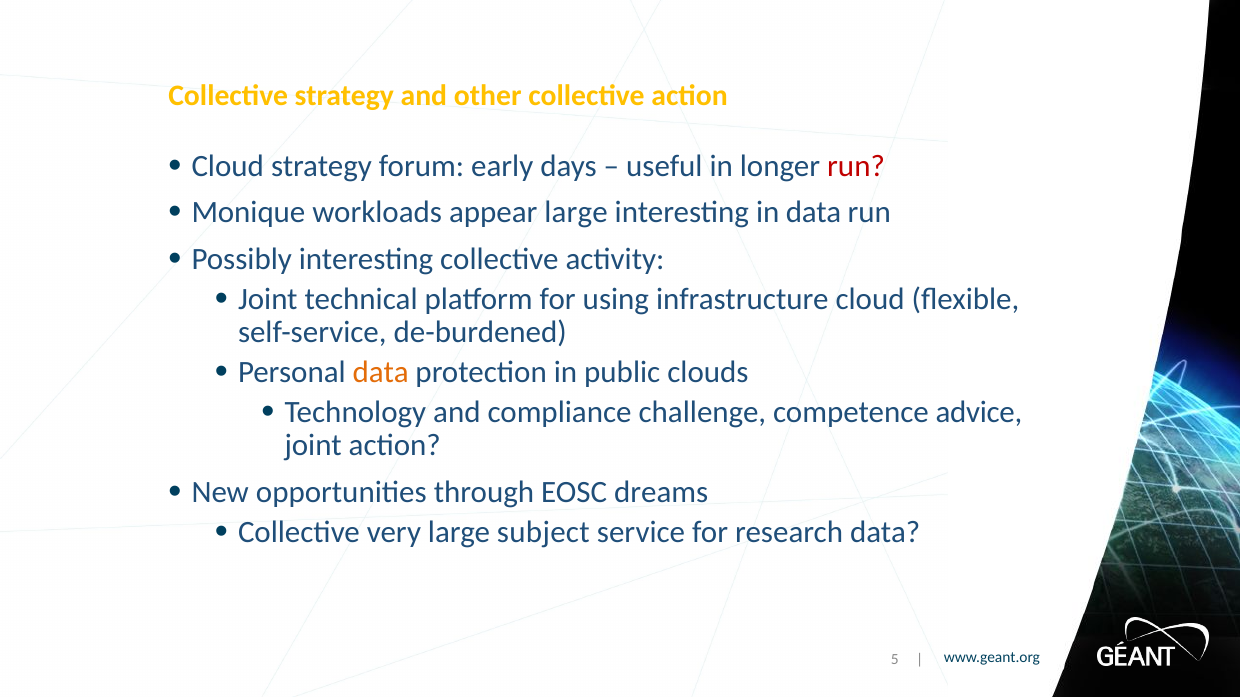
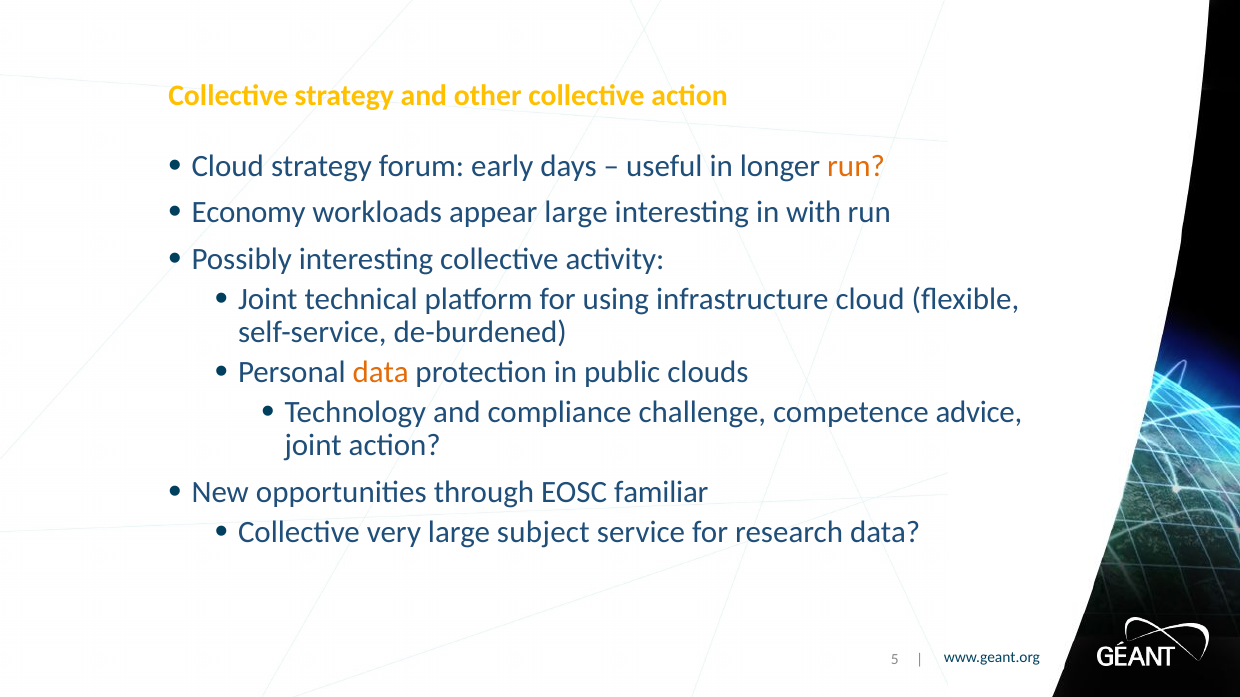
run at (856, 166) colour: red -> orange
Monique: Monique -> Economy
in data: data -> with
dreams: dreams -> familiar
